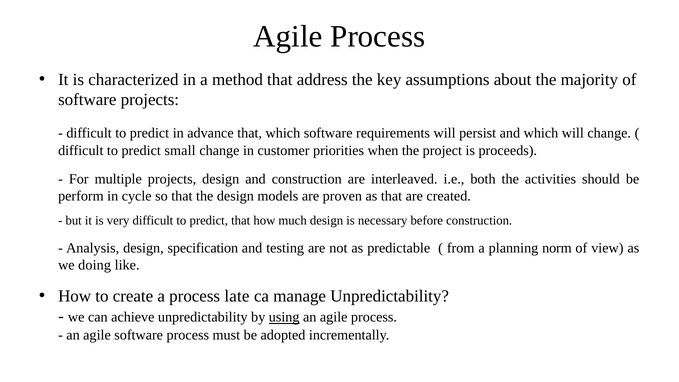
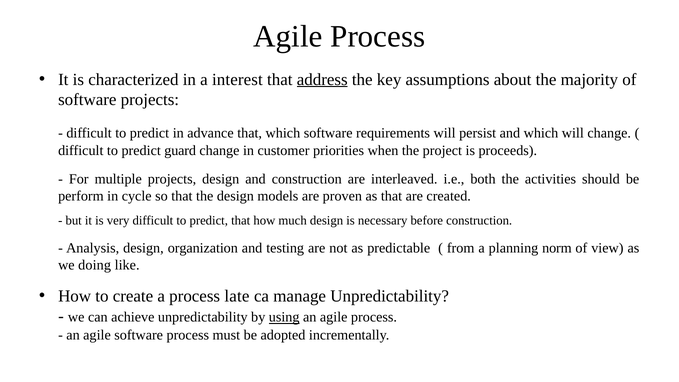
method: method -> interest
address underline: none -> present
small: small -> guard
specification: specification -> organization
